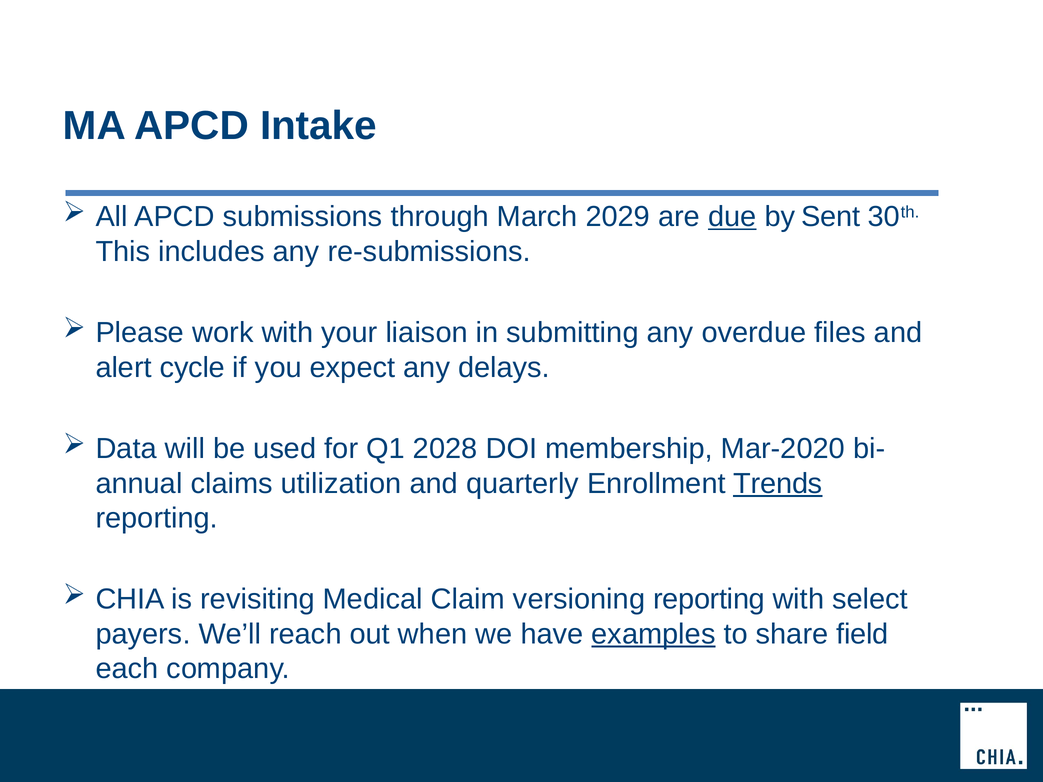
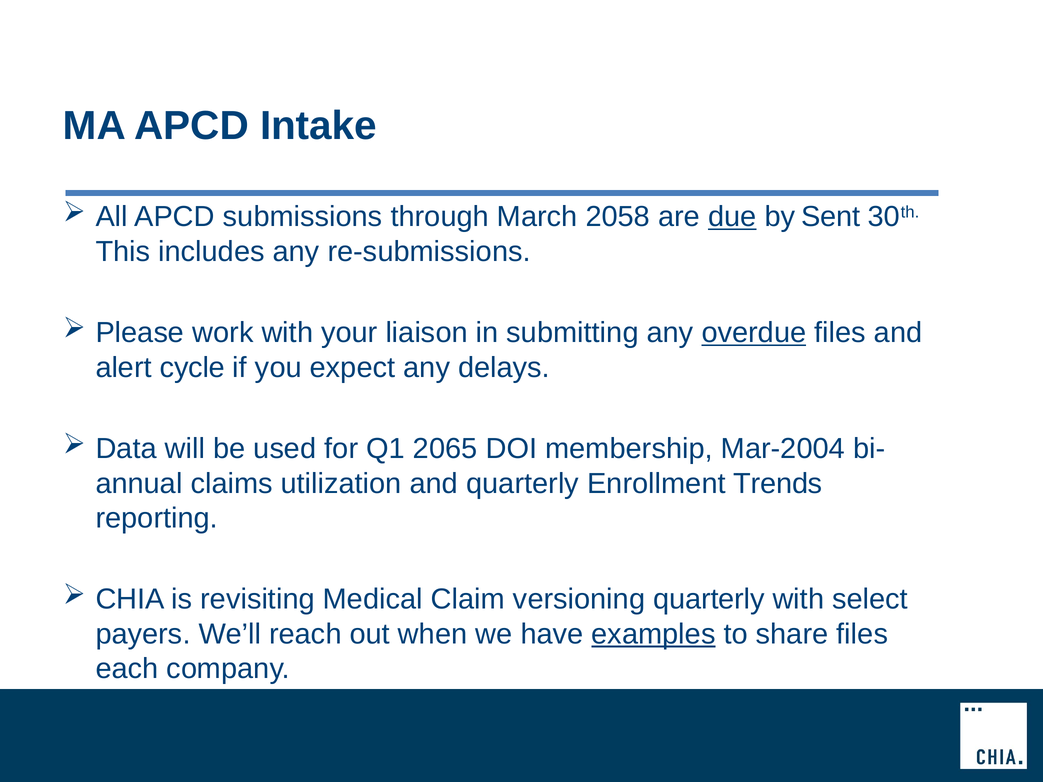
2029: 2029 -> 2058
overdue underline: none -> present
2028: 2028 -> 2065
Mar-2020: Mar-2020 -> Mar-2004
Trends underline: present -> none
versioning reporting: reporting -> quarterly
share field: field -> files
